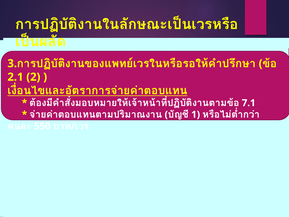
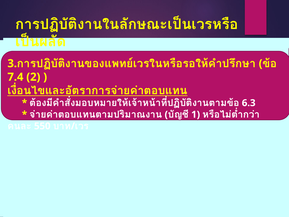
2.1: 2.1 -> 7.4
7.1: 7.1 -> 6.3
